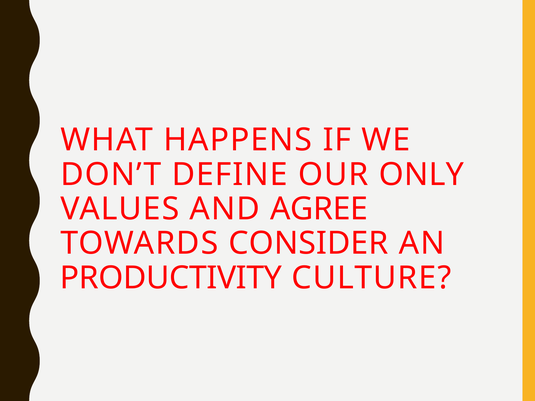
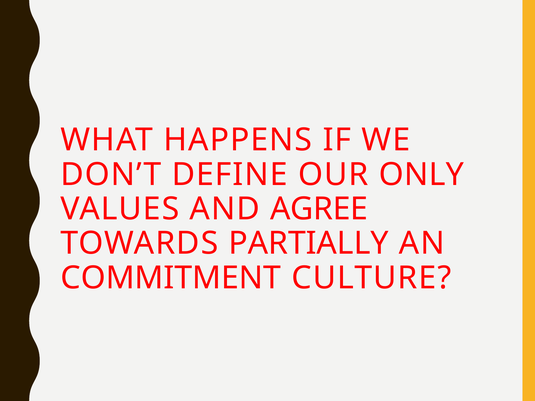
CONSIDER: CONSIDER -> PARTIALLY
PRODUCTIVITY: PRODUCTIVITY -> COMMITMENT
